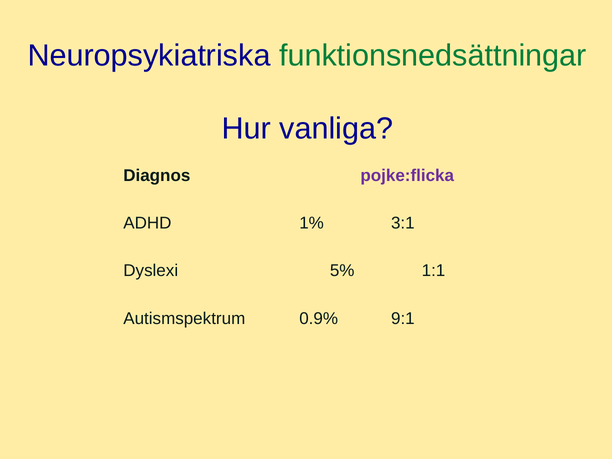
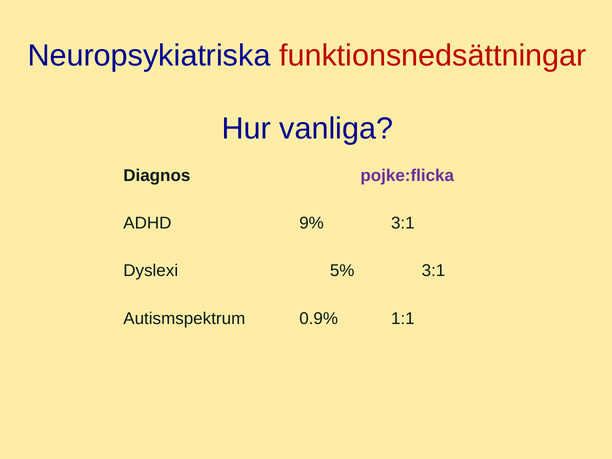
funktionsnedsättningar colour: green -> red
1%: 1% -> 9%
5% 1:1: 1:1 -> 3:1
9:1: 9:1 -> 1:1
